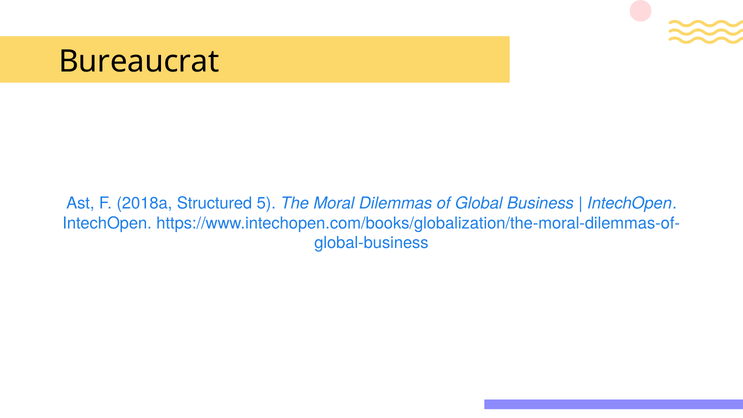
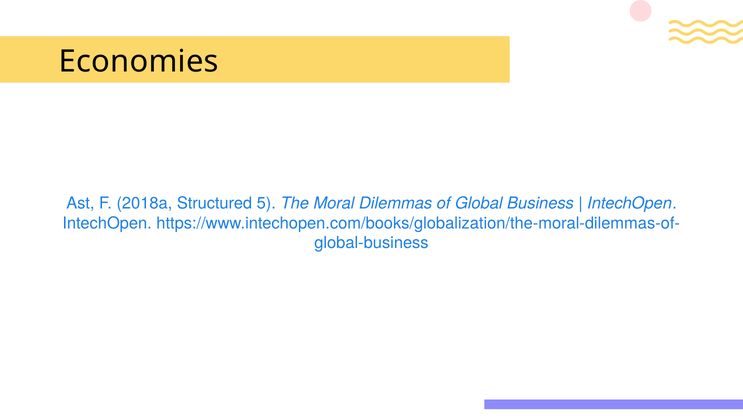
Bureaucrat: Bureaucrat -> Economies
